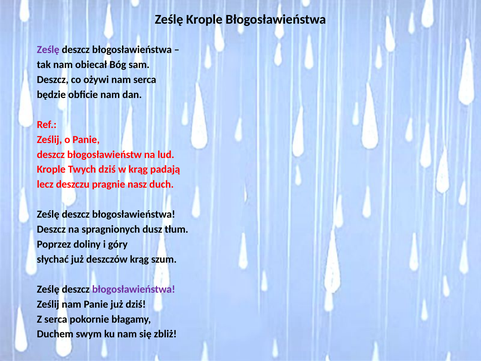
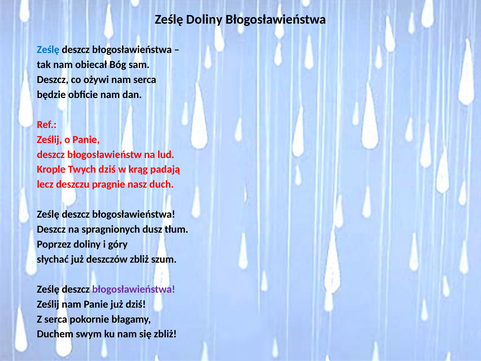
Ześlę Krople: Krople -> Doliny
Ześlę at (48, 50) colour: purple -> blue
deszczów krąg: krąg -> zbliż
